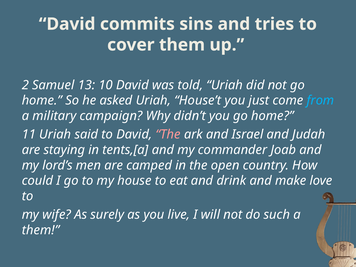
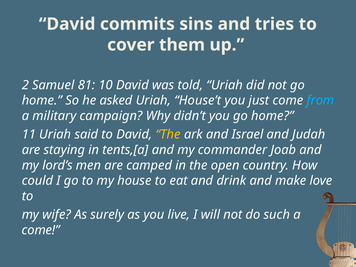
13: 13 -> 81
The at (168, 134) colour: pink -> yellow
them at (41, 230): them -> come
